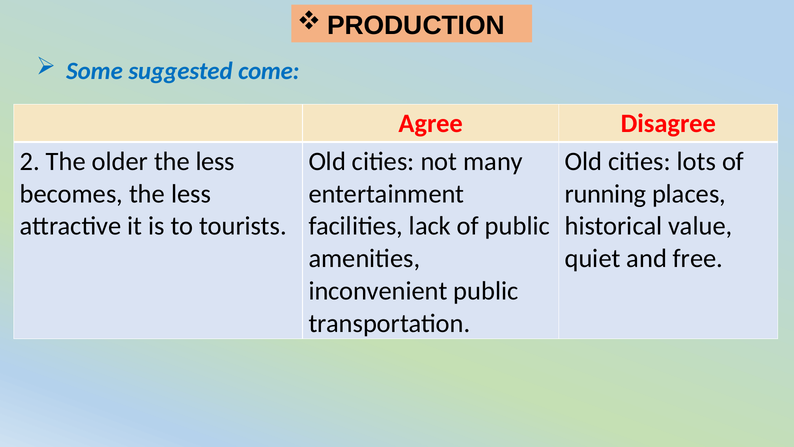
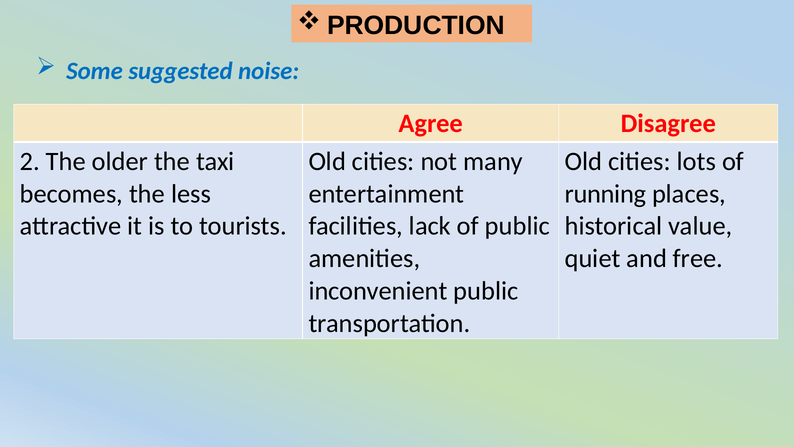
come: come -> noise
older the less: less -> taxi
